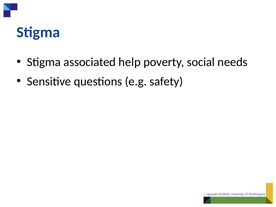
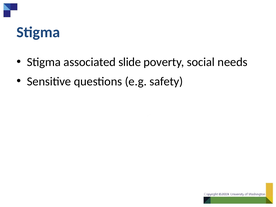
help: help -> slide
